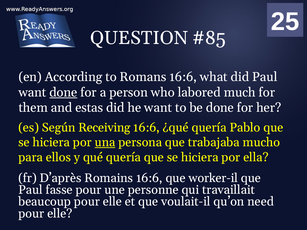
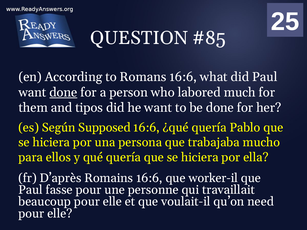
estas: estas -> tipos
Receiving: Receiving -> Supposed
una underline: present -> none
